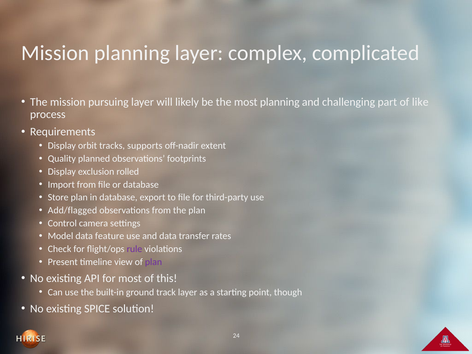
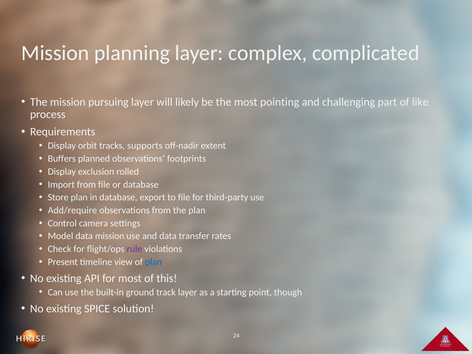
most planning: planning -> pointing
Quality: Quality -> Buffers
Add/flagged: Add/flagged -> Add/require
data feature: feature -> mission
plan at (154, 262) colour: purple -> blue
